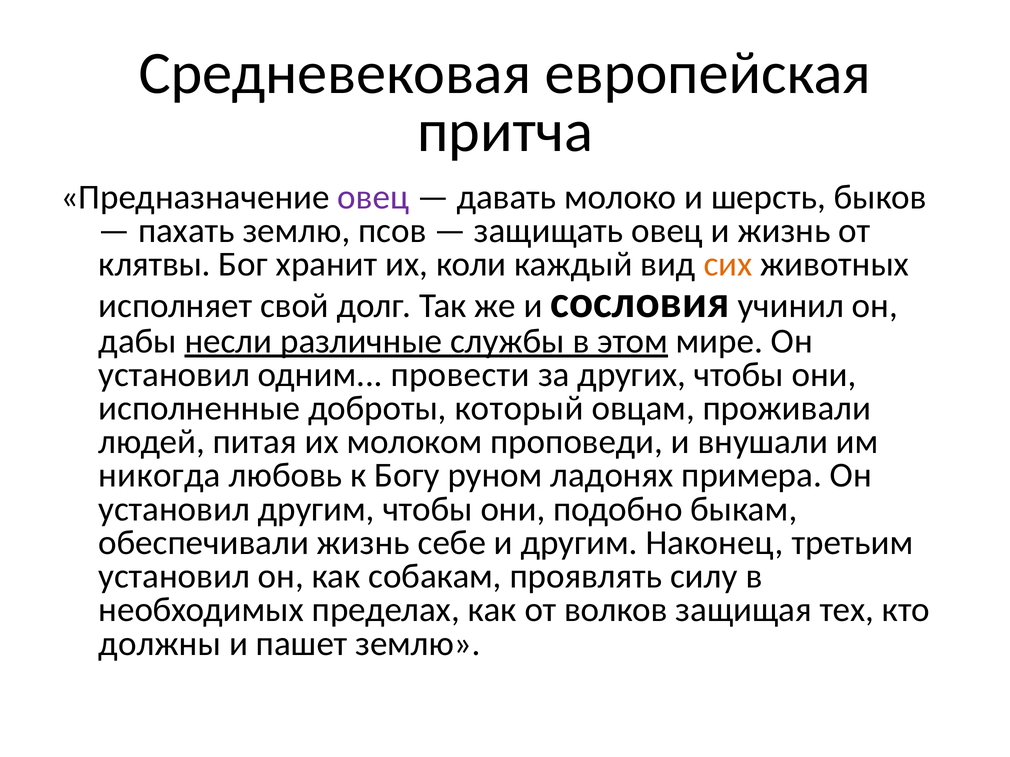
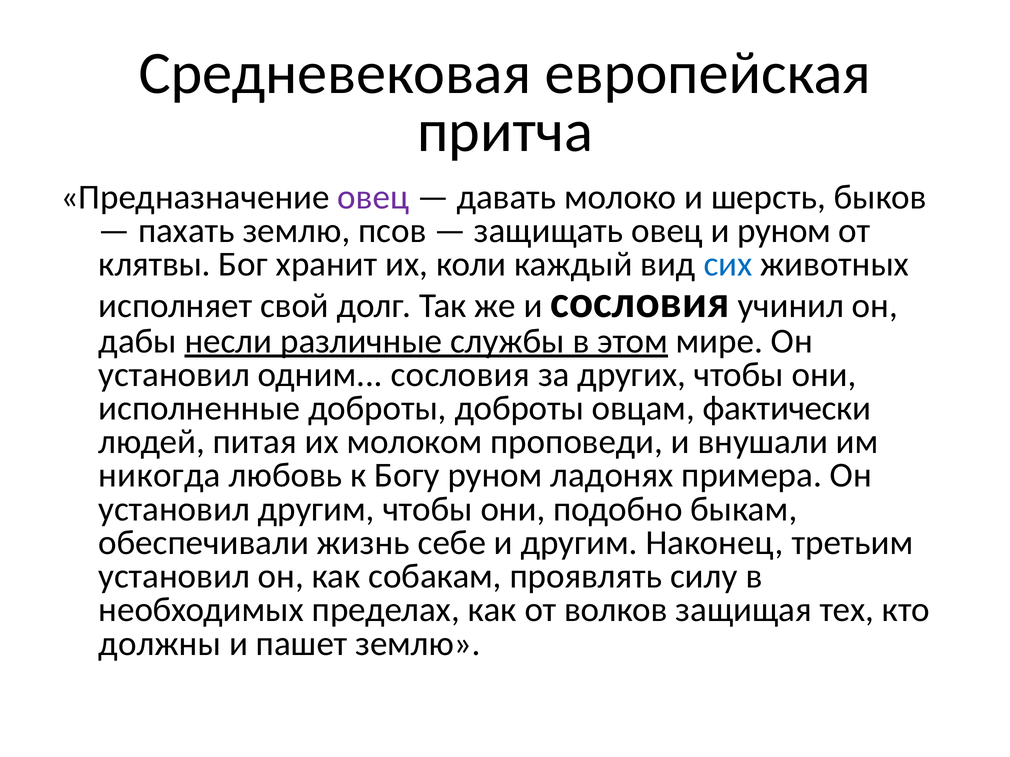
и жизнь: жизнь -> руном
сих colour: orange -> blue
одним провести: провести -> сословия
доброты который: который -> доброты
проживали: проживали -> фактически
